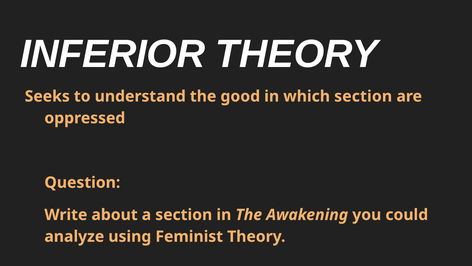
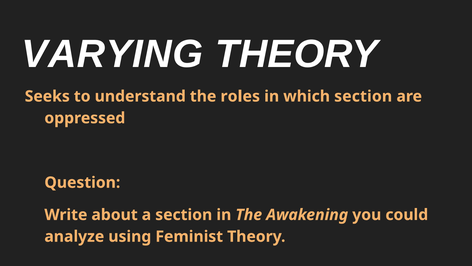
INFERIOR: INFERIOR -> VARYING
good: good -> roles
